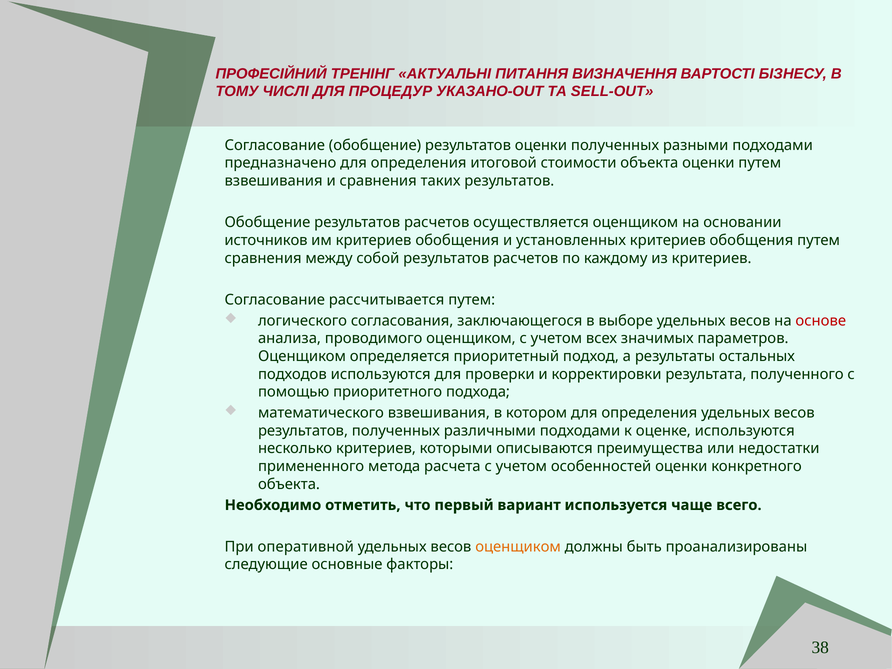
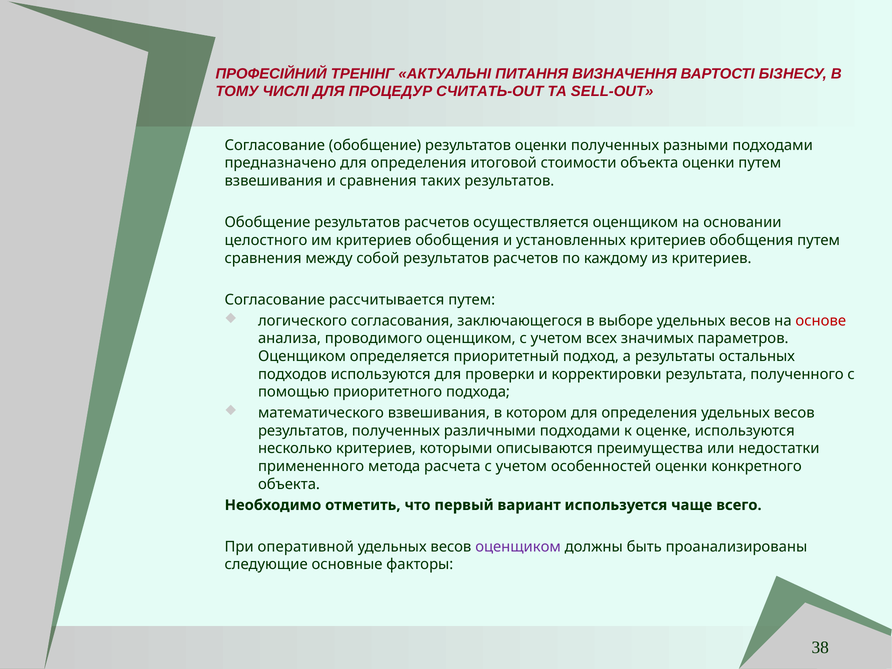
УКАЗАНО-OUT: УКАЗАНО-OUT -> СЧИТАТЬ-OUT
источников: источников -> целостного
оценщиком at (518, 547) colour: orange -> purple
